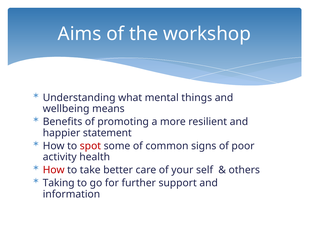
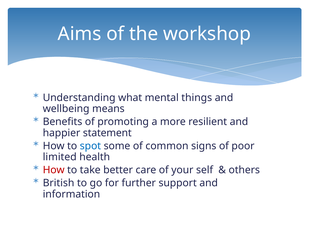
spot colour: red -> blue
activity: activity -> limited
Taking: Taking -> British
